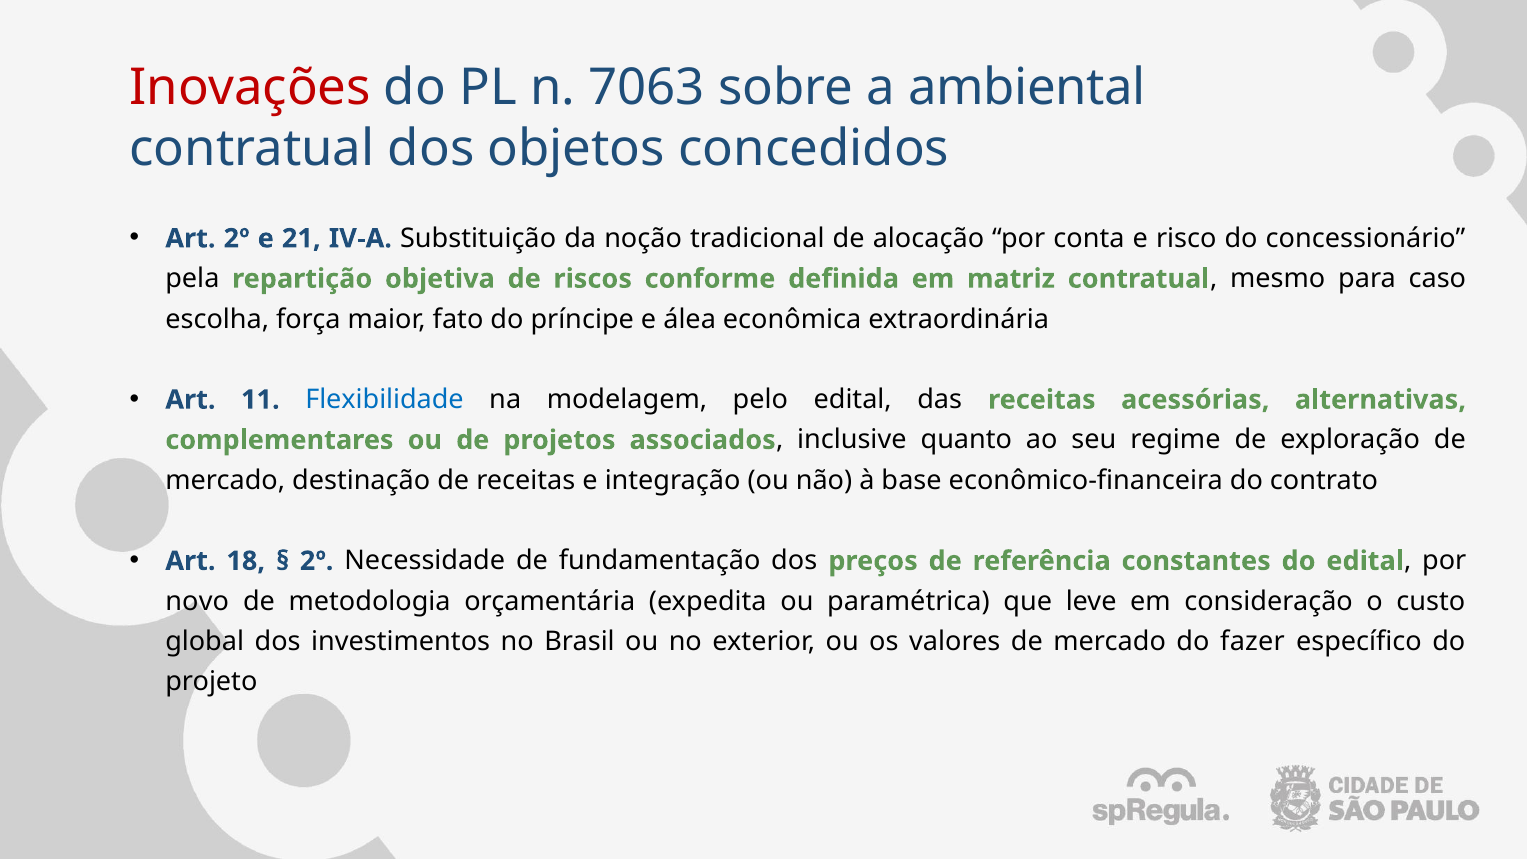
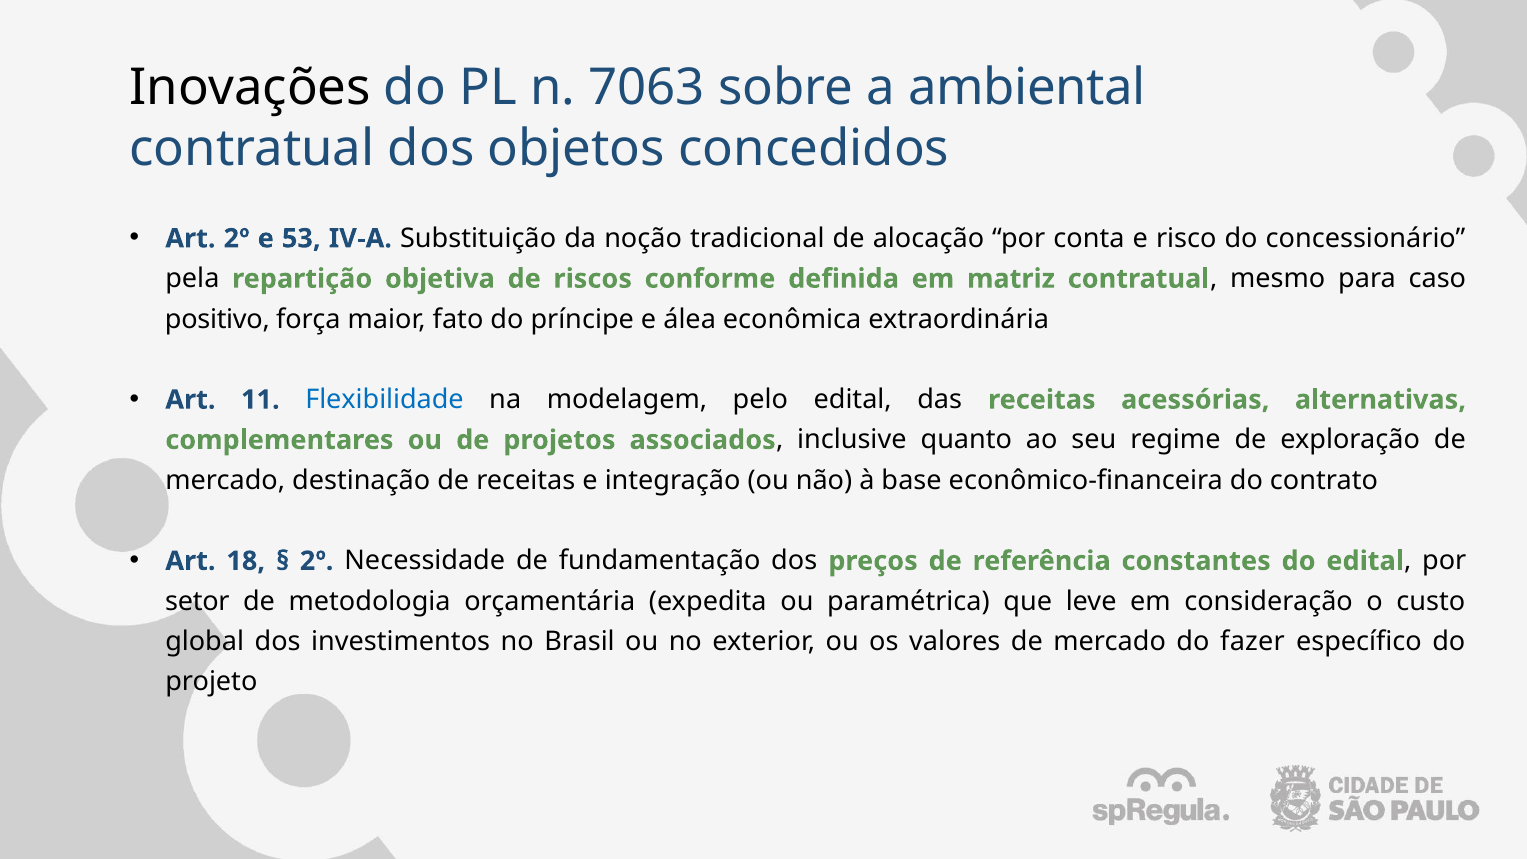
Inovações colour: red -> black
21: 21 -> 53
escolha: escolha -> positivo
novo: novo -> setor
